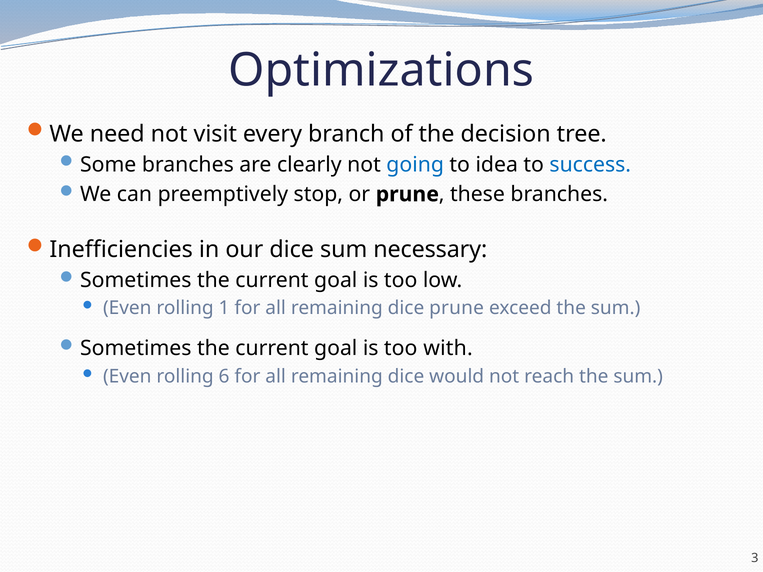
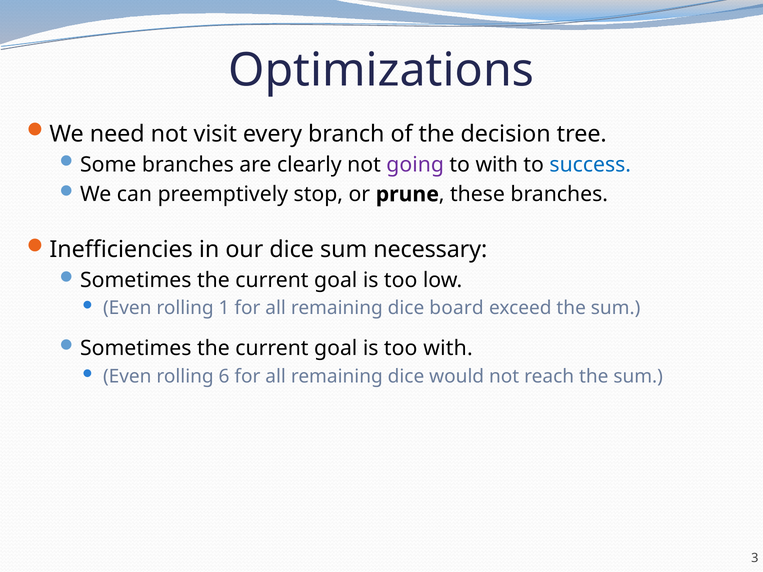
going colour: blue -> purple
to idea: idea -> with
dice prune: prune -> board
